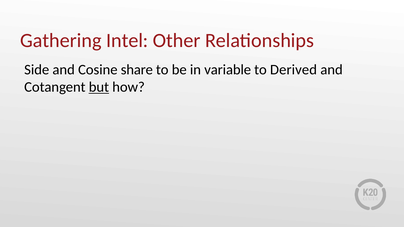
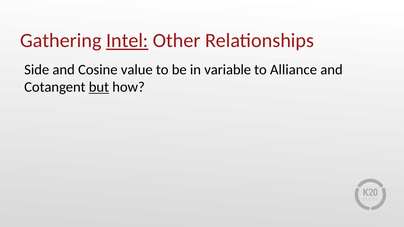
Intel underline: none -> present
share: share -> value
Derived: Derived -> Alliance
